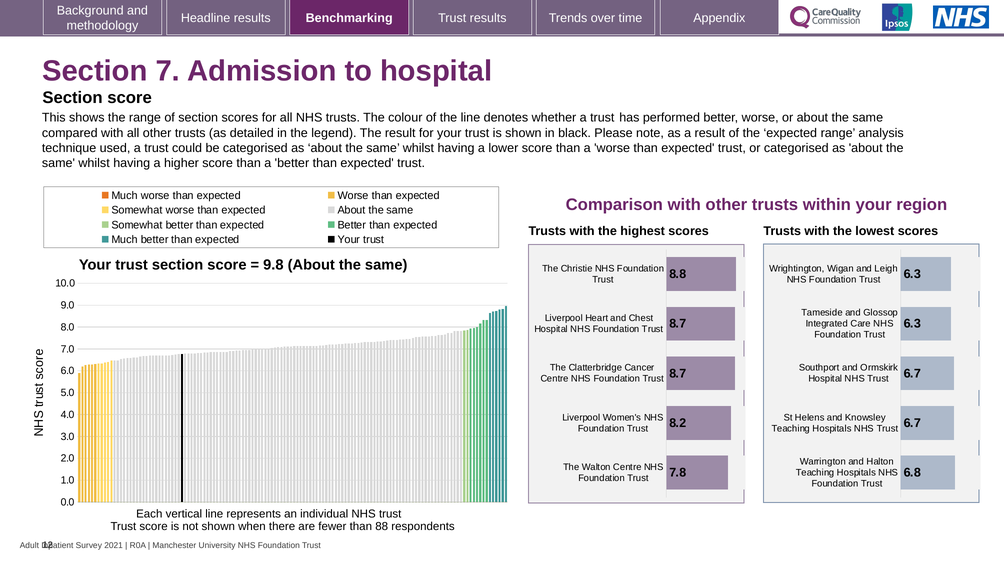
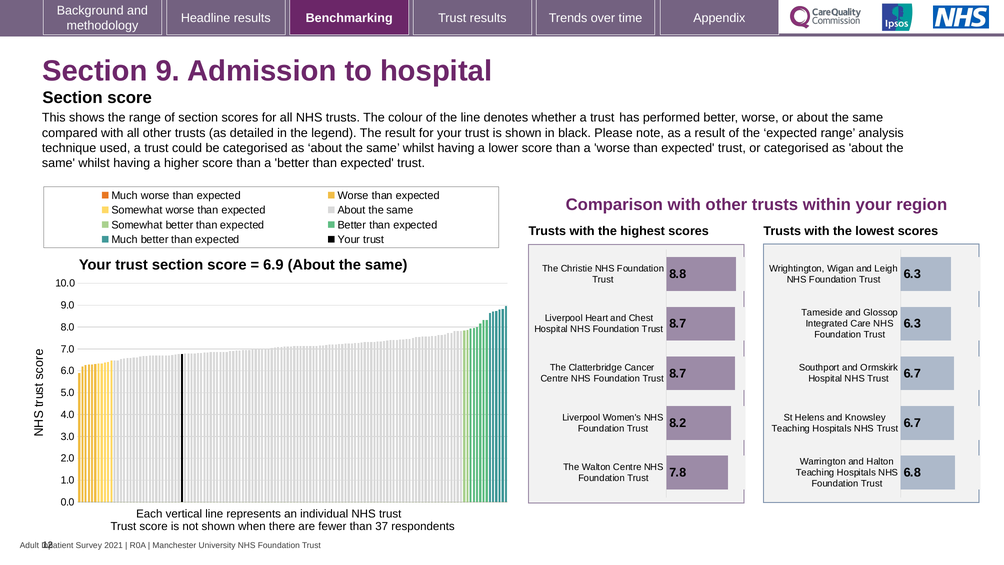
7: 7 -> 9
9.8: 9.8 -> 6.9
88: 88 -> 37
